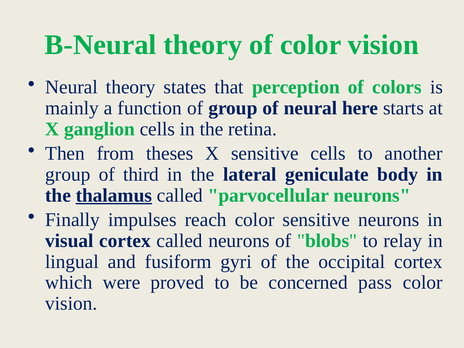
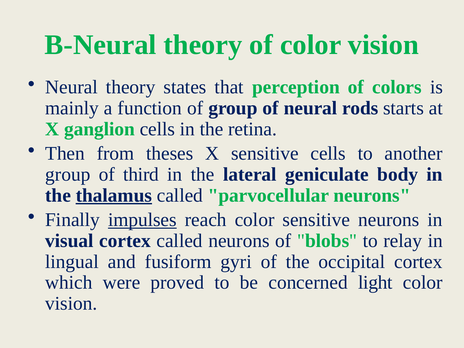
here: here -> rods
impulses underline: none -> present
pass: pass -> light
